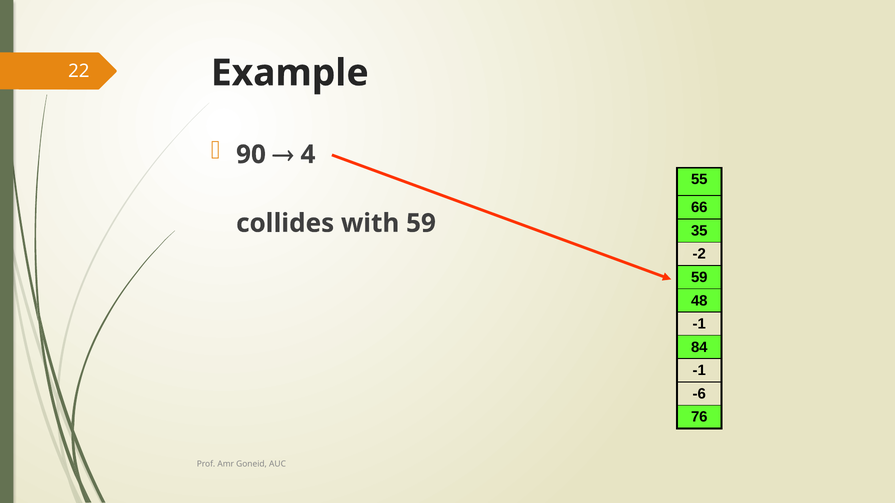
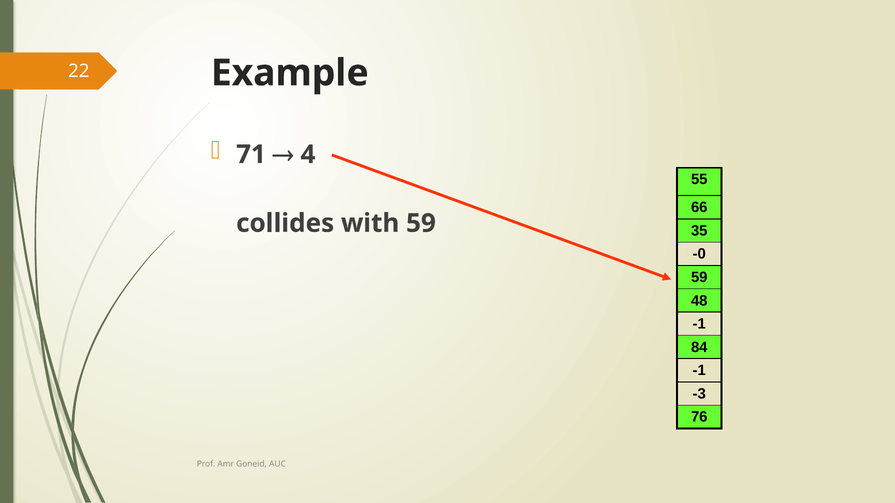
90: 90 -> 71
-2: -2 -> -0
-6: -6 -> -3
